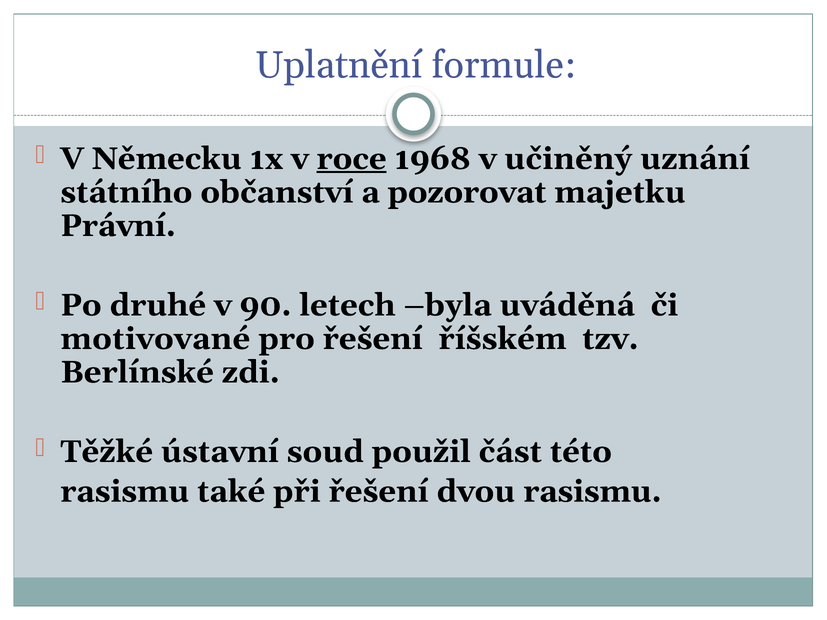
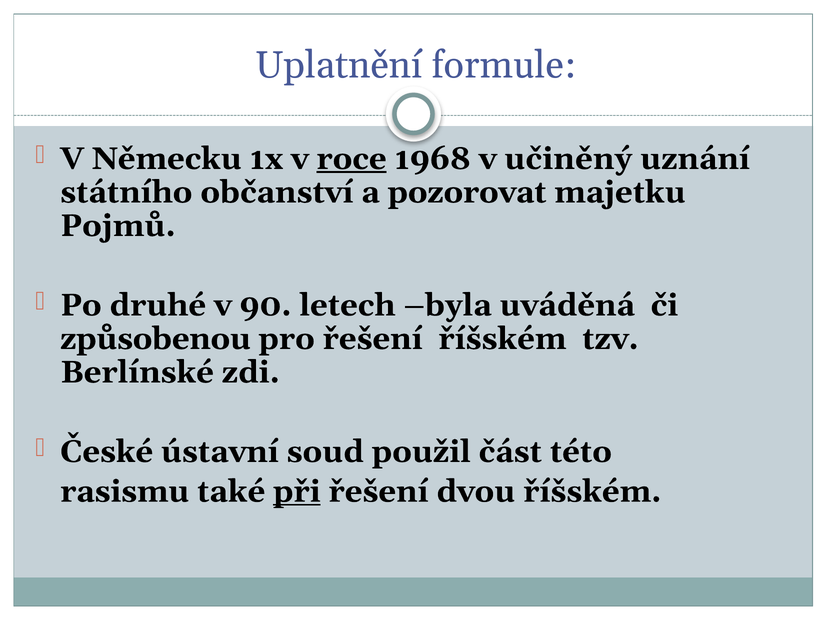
Právní: Právní -> Pojmů
motivované: motivované -> způsobenou
Těžké: Těžké -> České
při underline: none -> present
dvou rasismu: rasismu -> říšském
